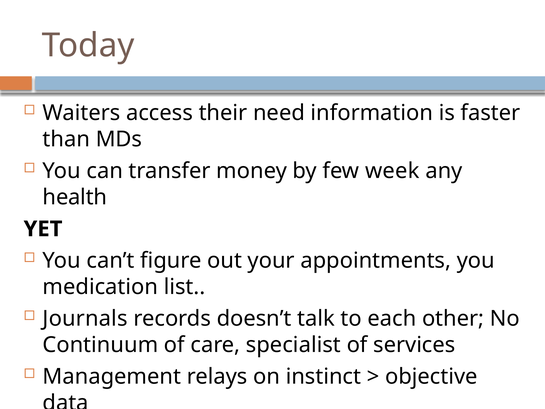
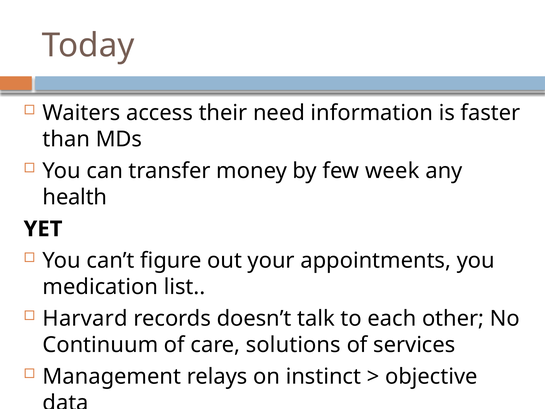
Journals: Journals -> Harvard
specialist: specialist -> solutions
